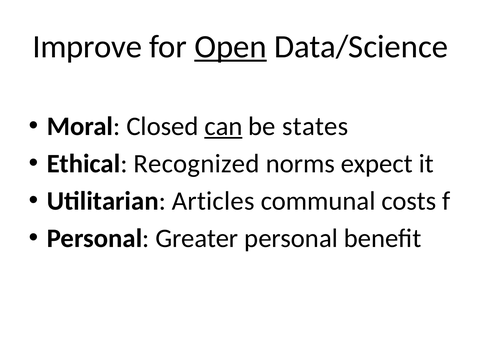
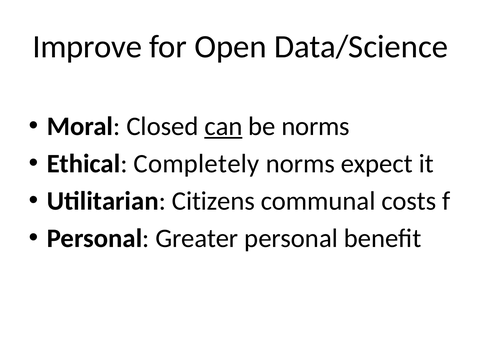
Open underline: present -> none
be states: states -> norms
Recognized: Recognized -> Completely
Articles: Articles -> Citizens
